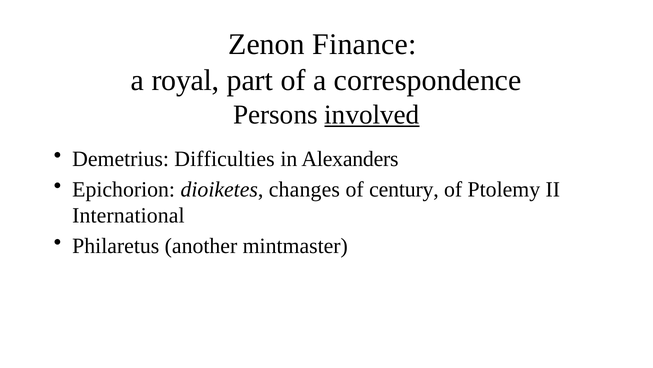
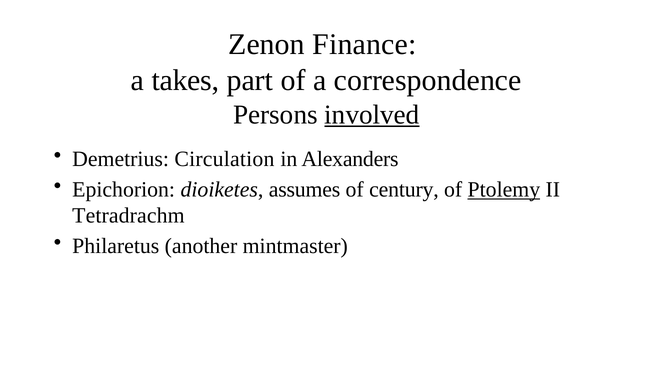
royal: royal -> takes
Difficulties: Difficulties -> Circulation
changes: changes -> assumes
Ptolemy underline: none -> present
International: International -> Tetradrachm
